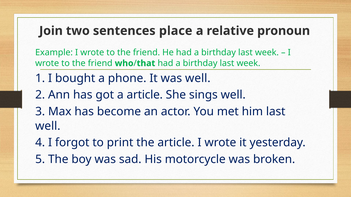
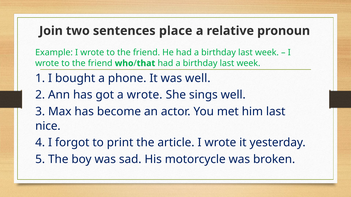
a article: article -> wrote
well at (48, 126): well -> nice
